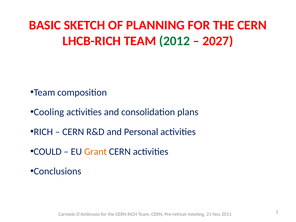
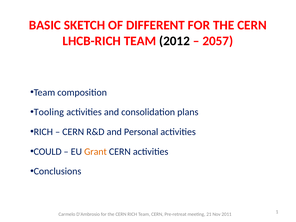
PLANNING: PLANNING -> DIFFERENT
2012 colour: green -> black
2027: 2027 -> 2057
Cooling: Cooling -> Tooling
